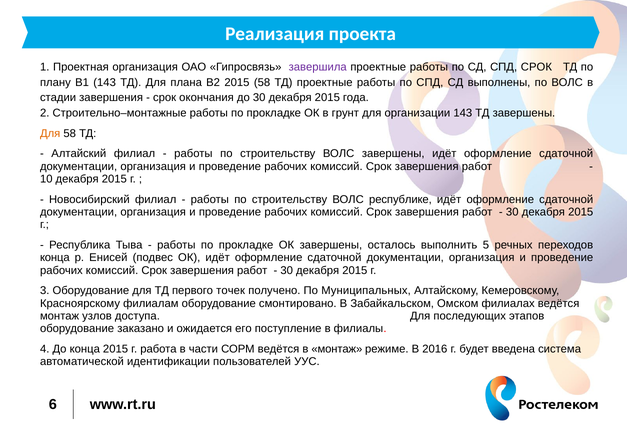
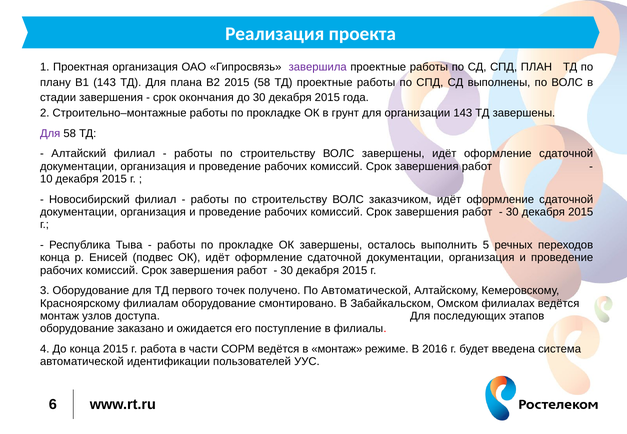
СПД СРОК: СРОК -> ПЛАН
Для at (50, 133) colour: orange -> purple
республике: республике -> заказчиком
По Муниципальных: Муниципальных -> Автоматической
